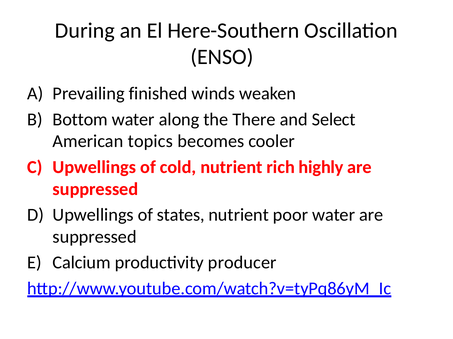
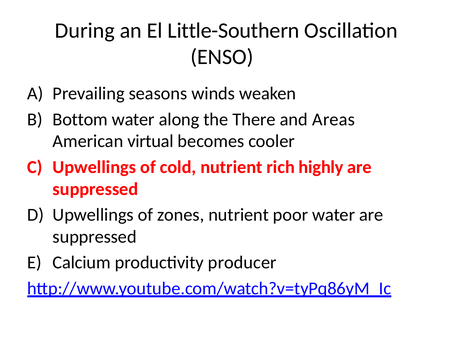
Here-Southern: Here-Southern -> Little-Southern
finished: finished -> seasons
Select: Select -> Areas
topics: topics -> virtual
states: states -> zones
